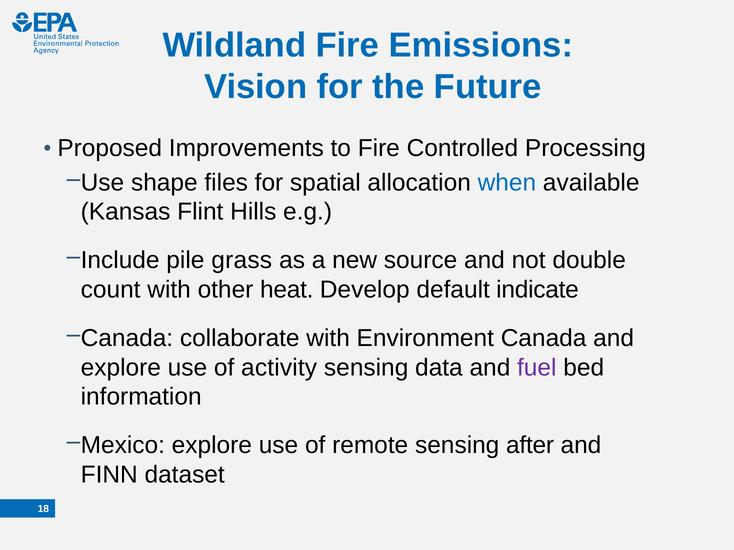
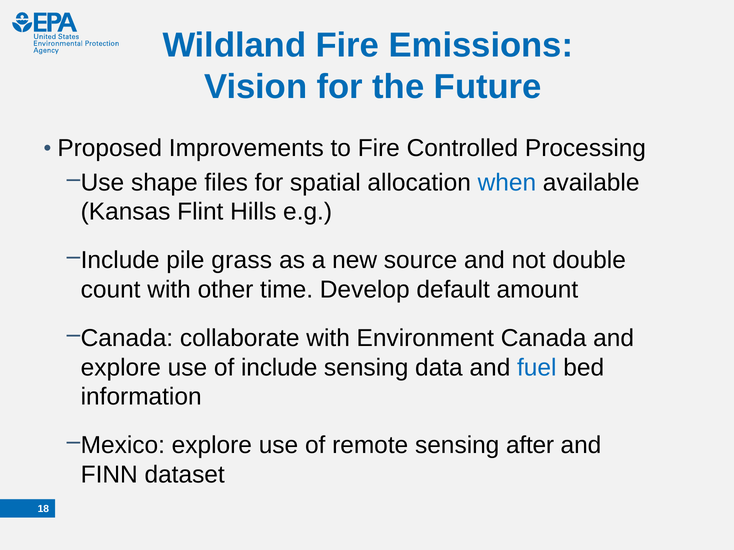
heat: heat -> time
indicate: indicate -> amount
of activity: activity -> include
fuel colour: purple -> blue
